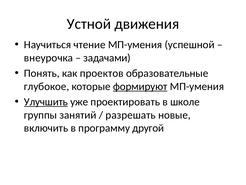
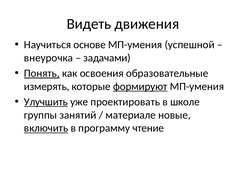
Устной: Устной -> Видеть
чтение: чтение -> основе
Понять underline: none -> present
проектов: проектов -> освоения
глубокое: глубокое -> измерять
разрешать: разрешать -> материале
включить underline: none -> present
другой: другой -> чтение
